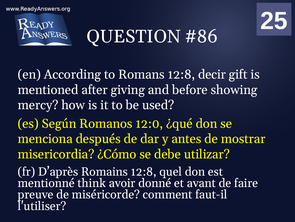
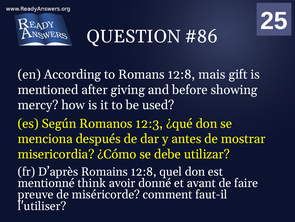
decir: decir -> mais
12:0: 12:0 -> 12:3
